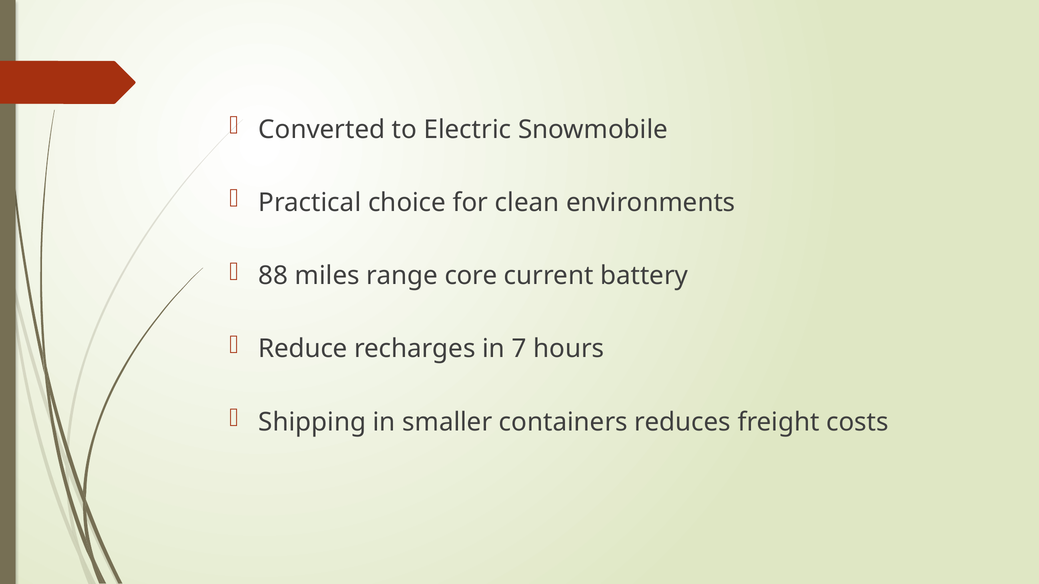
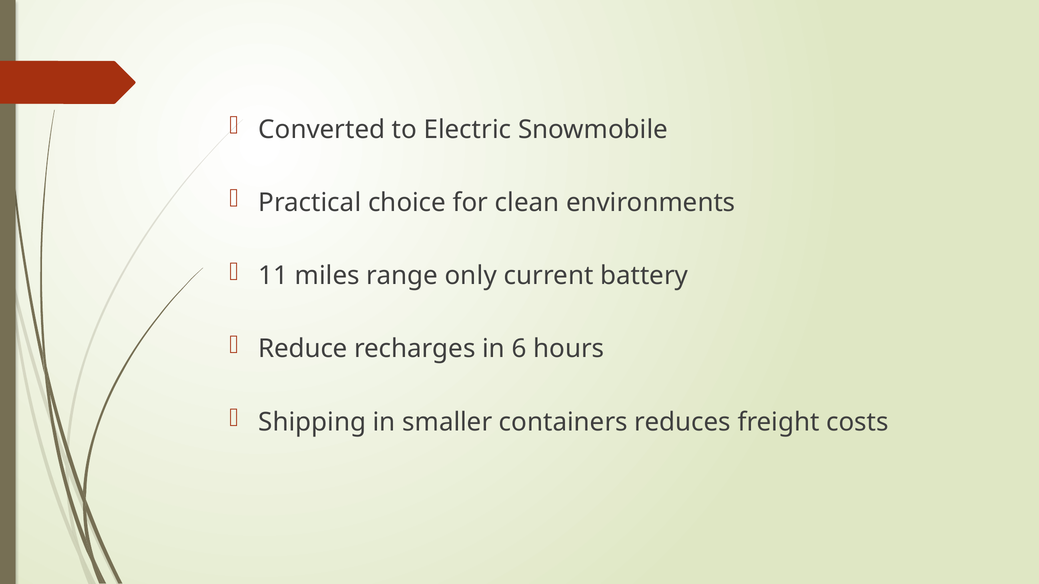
88: 88 -> 11
core: core -> only
7: 7 -> 6
